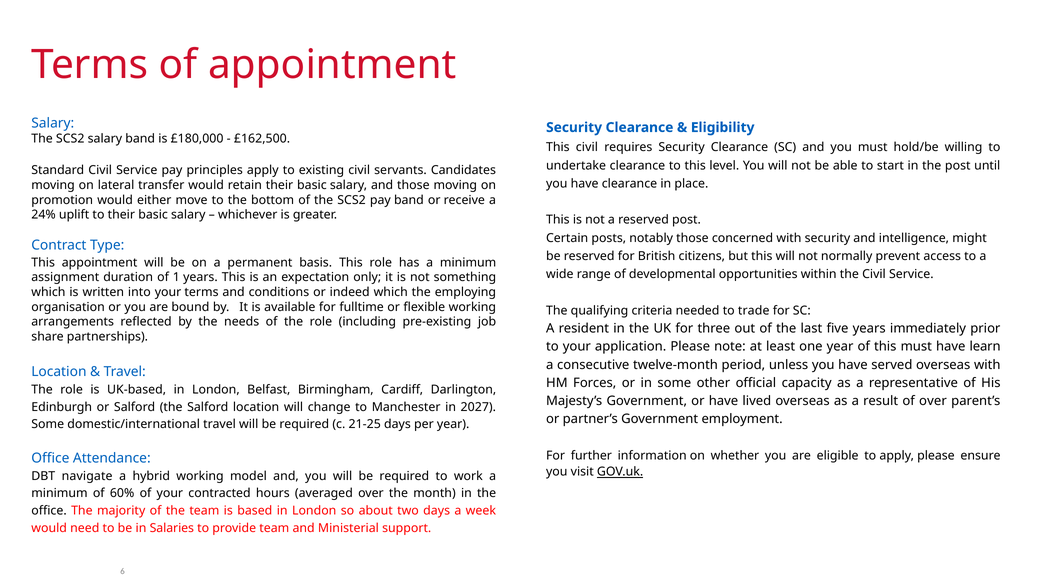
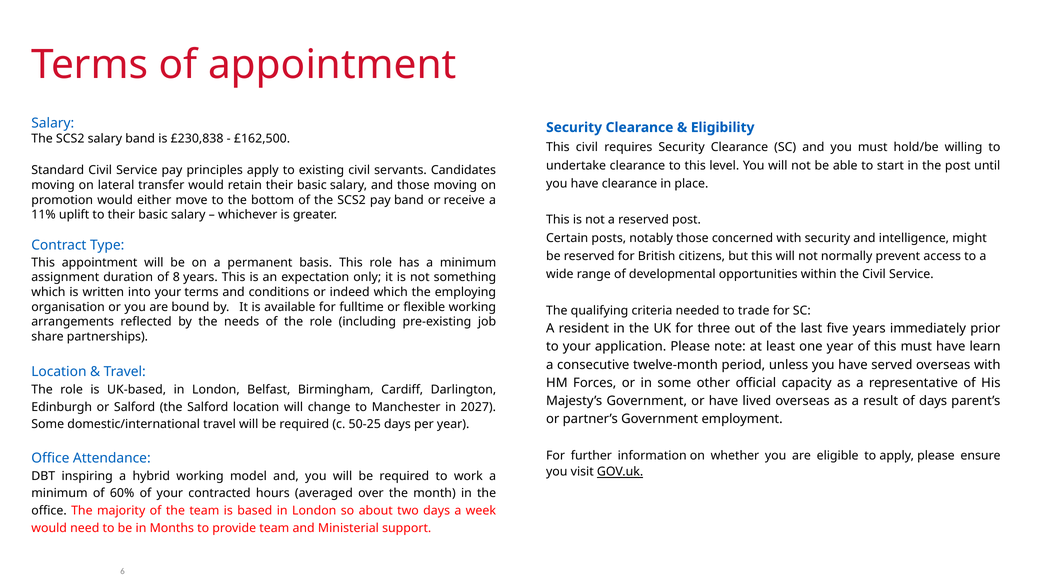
£180,000: £180,000 -> £230,838
24%: 24% -> 11%
1: 1 -> 8
of over: over -> days
21-25: 21-25 -> 50-25
navigate: navigate -> inspiring
Salaries: Salaries -> Months
